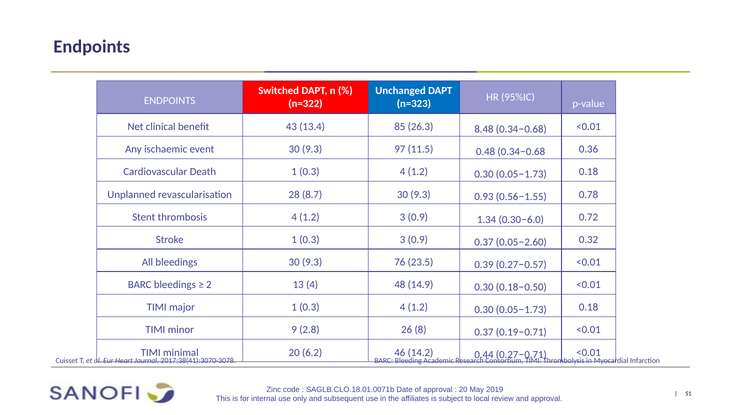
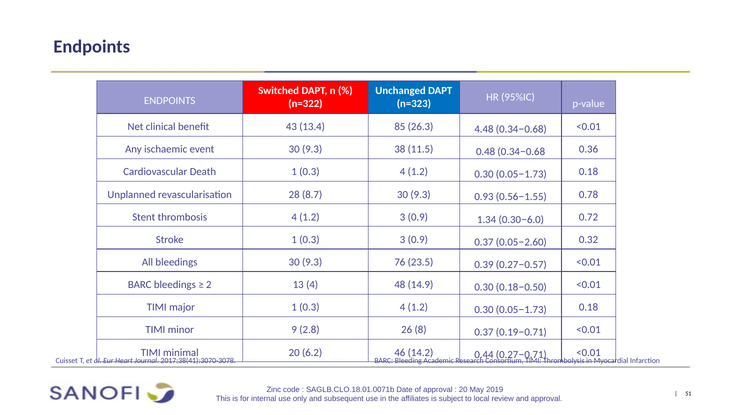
8.48: 8.48 -> 4.48
97: 97 -> 38
